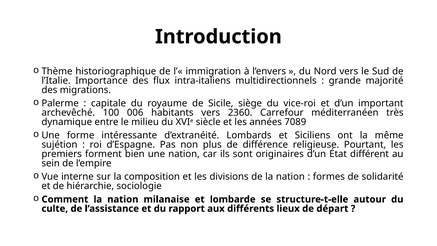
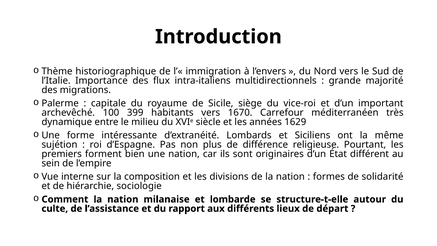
006: 006 -> 399
2360: 2360 -> 1670
7089: 7089 -> 1629
